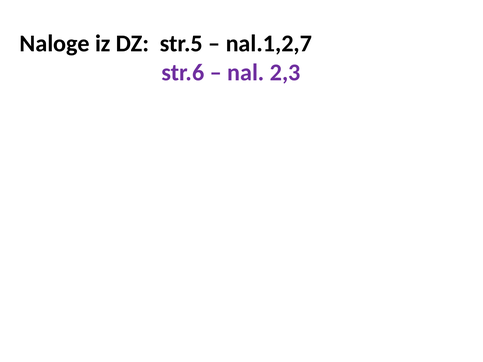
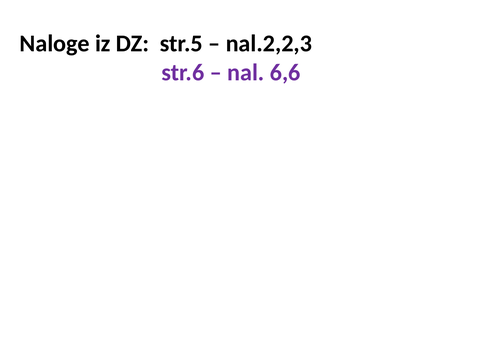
nal.1,2,7: nal.1,2,7 -> nal.2,2,3
2,3: 2,3 -> 6,6
